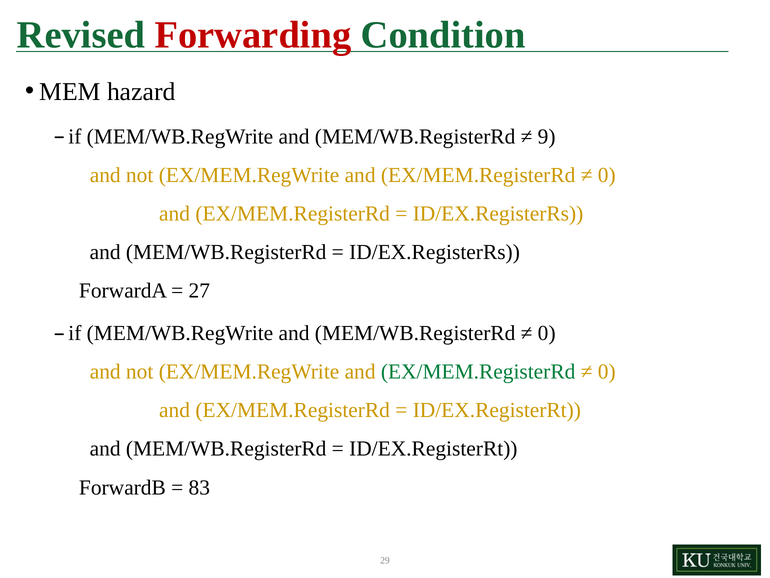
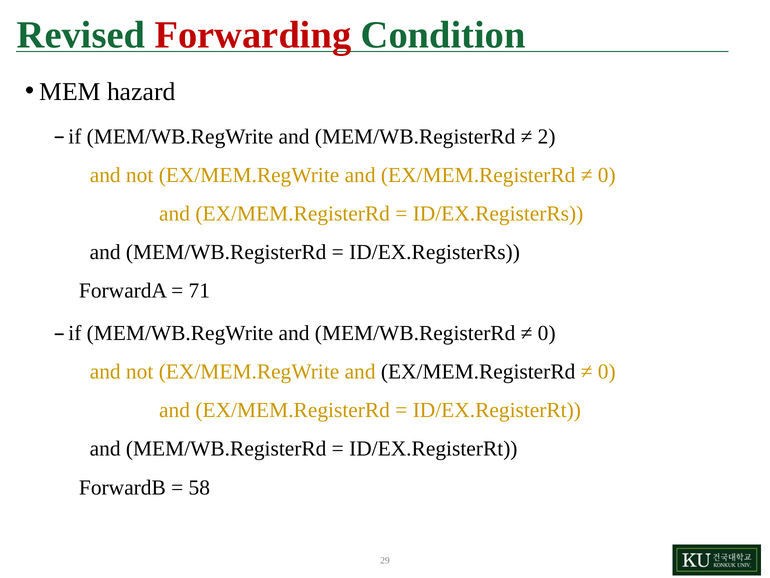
9: 9 -> 2
27: 27 -> 71
EX/MEM.RegisterRd at (478, 372) colour: green -> black
83: 83 -> 58
